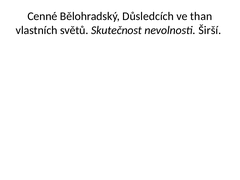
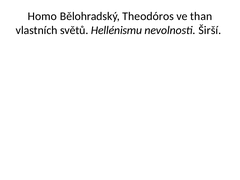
Cenné: Cenné -> Homo
Důsledcích: Důsledcích -> Theodóros
Skutečnost: Skutečnost -> Hellénismu
